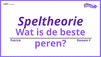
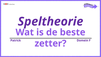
peren: peren -> zetter
